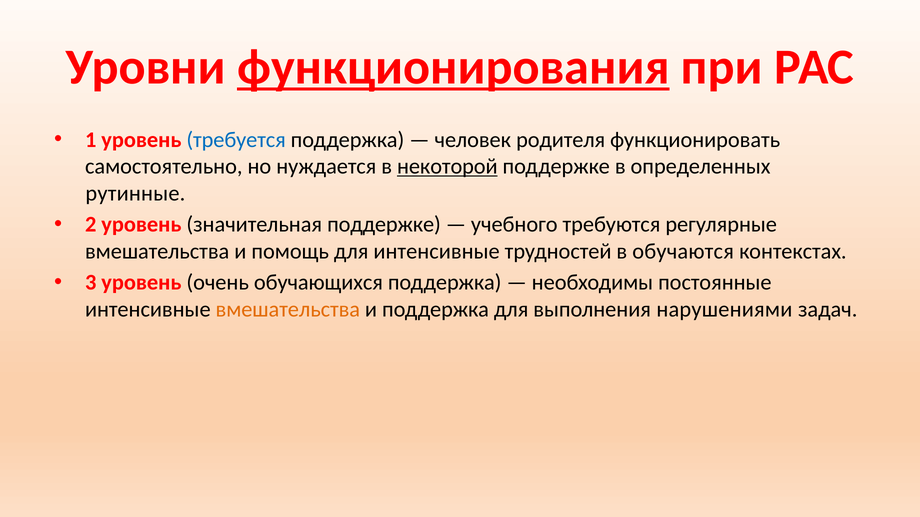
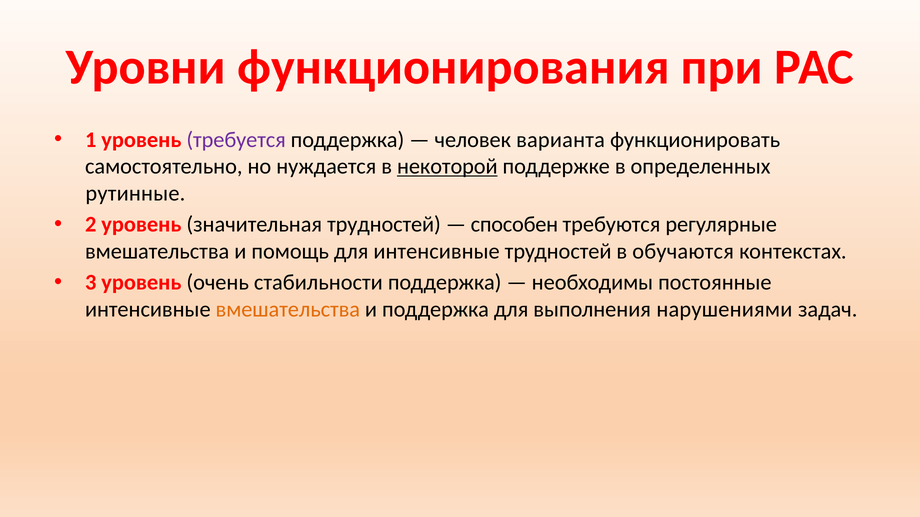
функционирования underline: present -> none
требуется colour: blue -> purple
родителя: родителя -> варианта
значительная поддержке: поддержке -> трудностей
учебного: учебного -> способен
обучающихся: обучающихся -> стабильности
